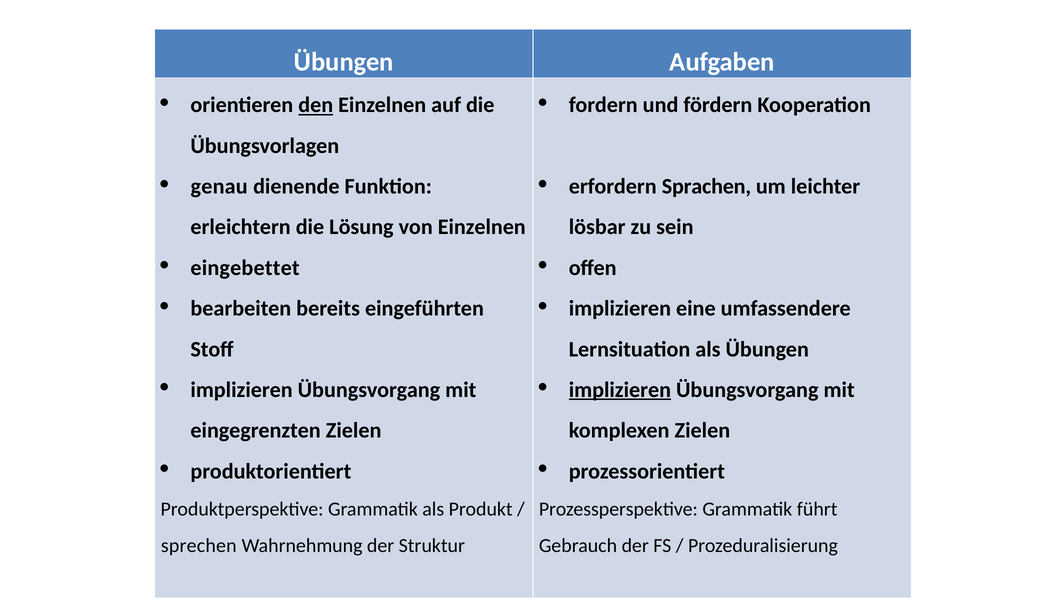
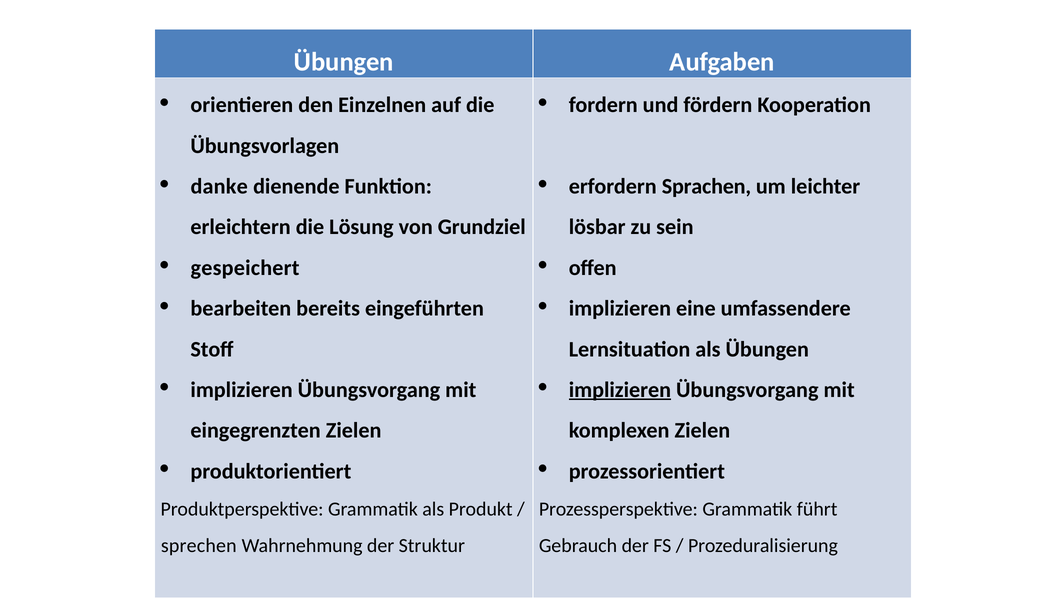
den underline: present -> none
genau: genau -> danke
von Einzelnen: Einzelnen -> Grundziel
eingebettet: eingebettet -> gespeichert
